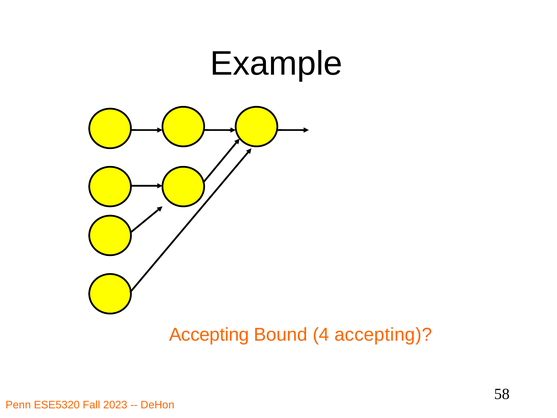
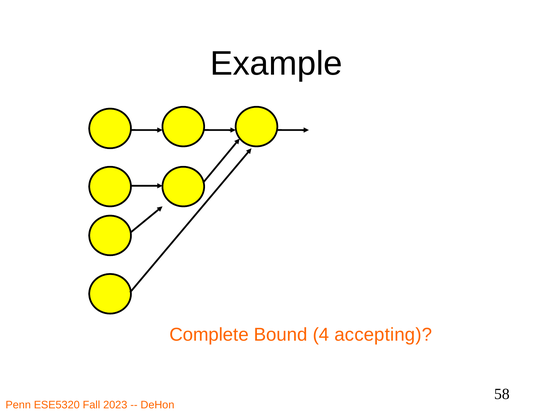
Accepting at (209, 335): Accepting -> Complete
